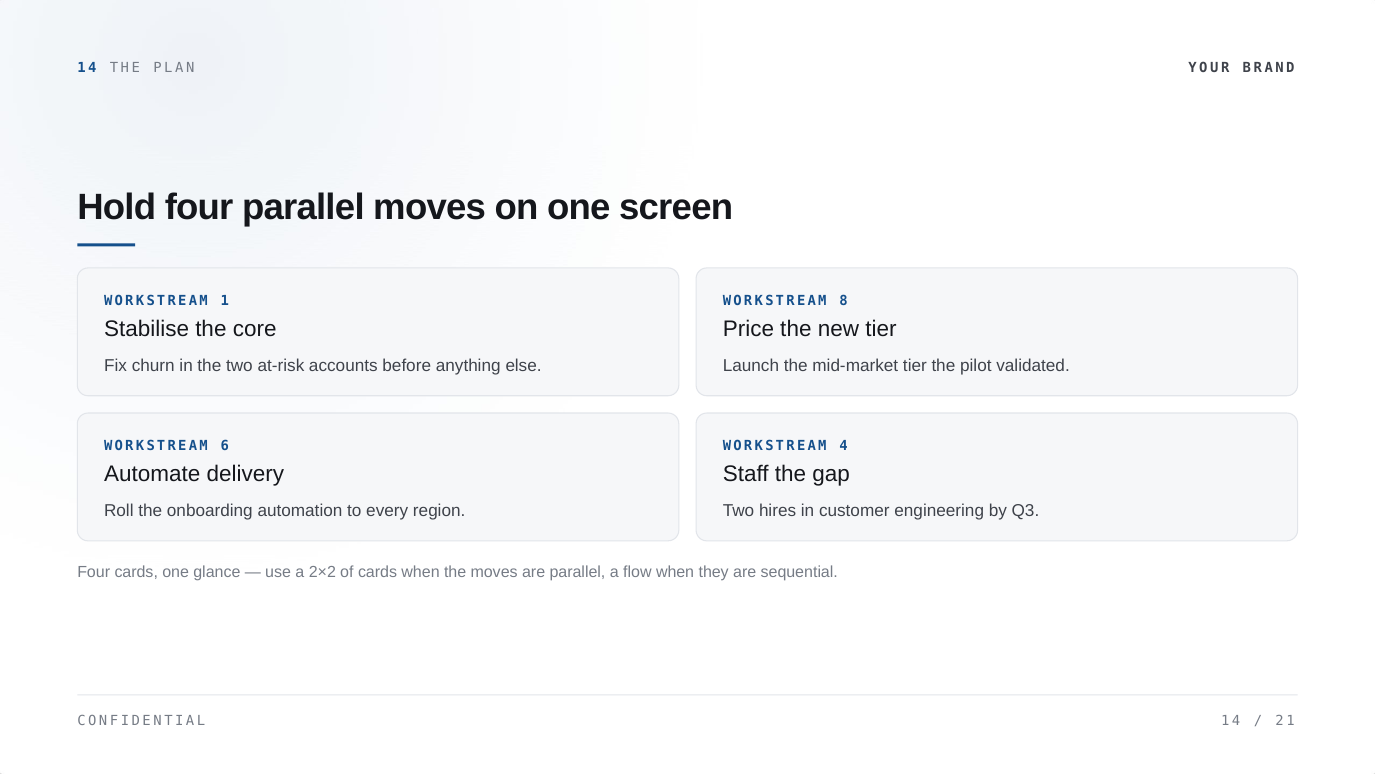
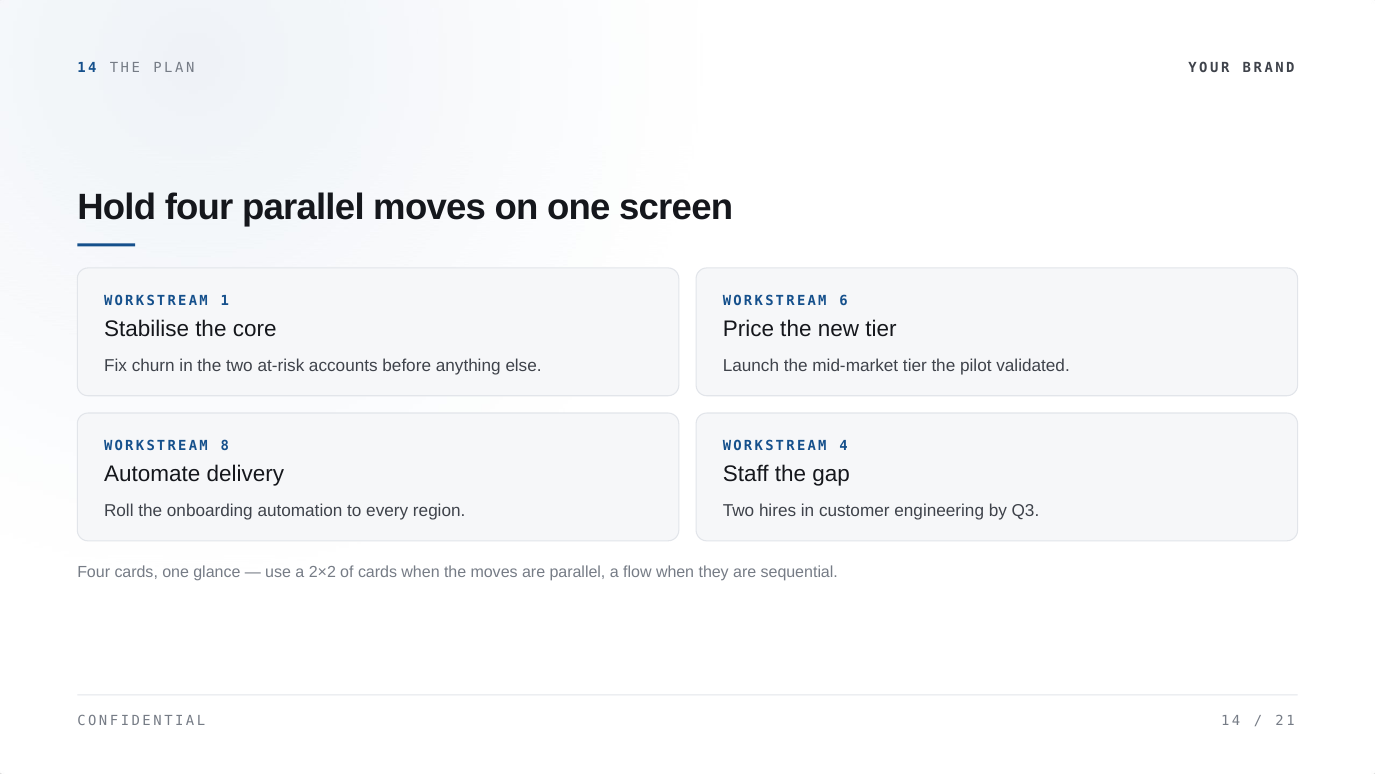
8: 8 -> 6
6: 6 -> 8
